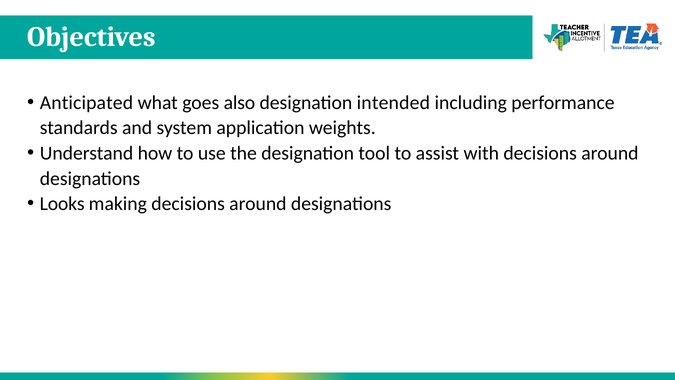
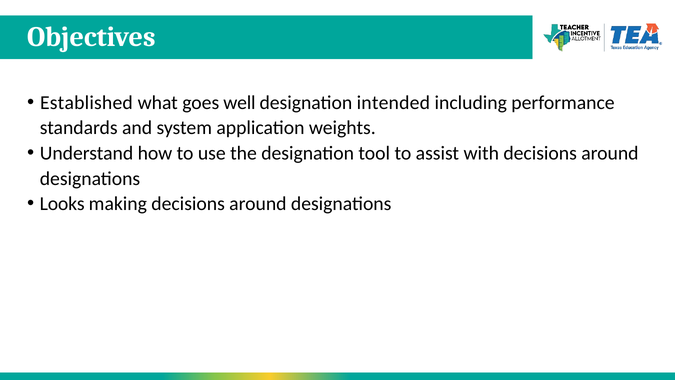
Anticipated: Anticipated -> Established
also: also -> well
